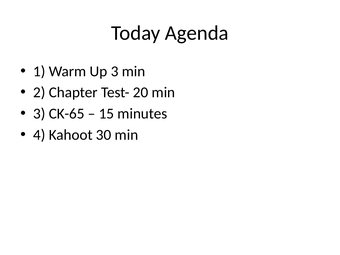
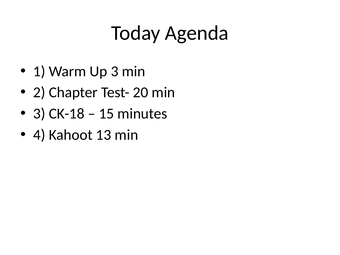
CK-65: CK-65 -> CK-18
30: 30 -> 13
